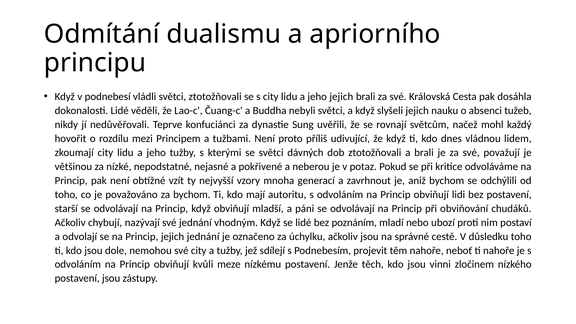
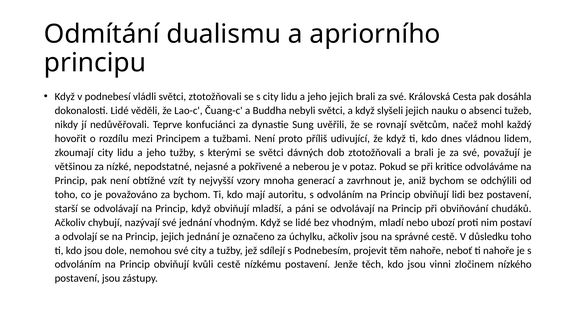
bez poznáním: poznáním -> vhodným
kvůli meze: meze -> cestě
